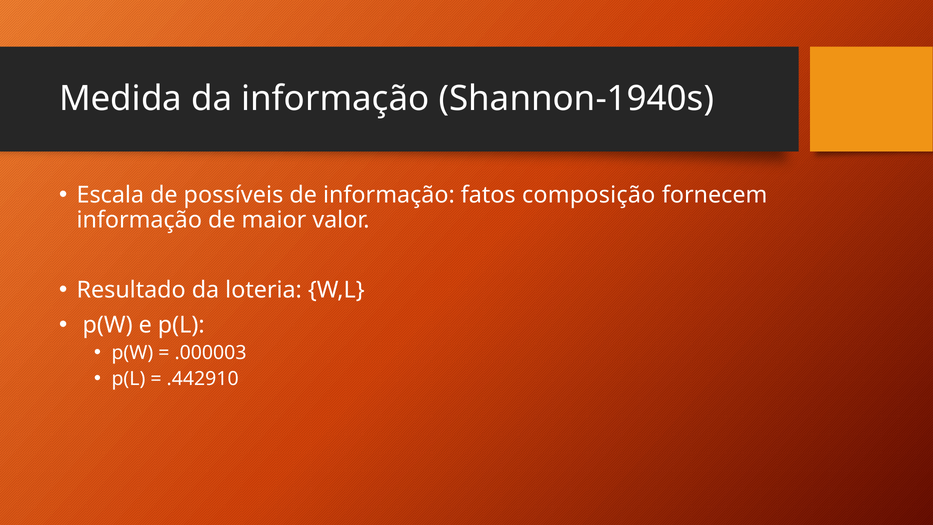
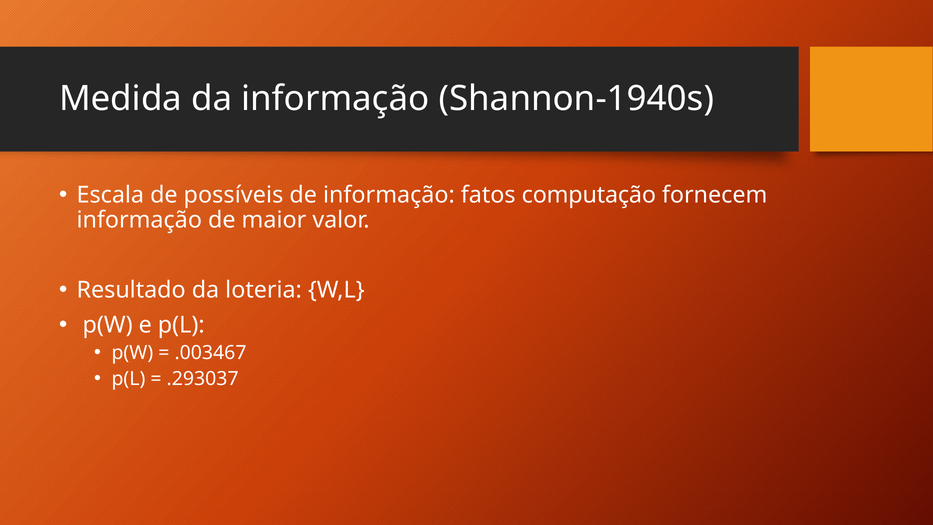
composição: composição -> computação
.000003: .000003 -> .003467
.442910: .442910 -> .293037
